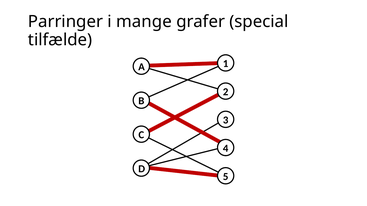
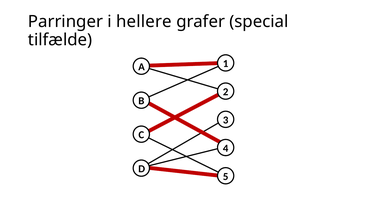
mange: mange -> hellere
